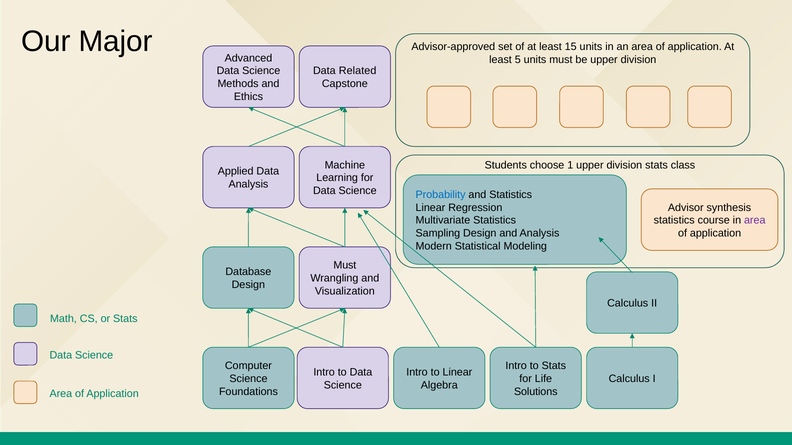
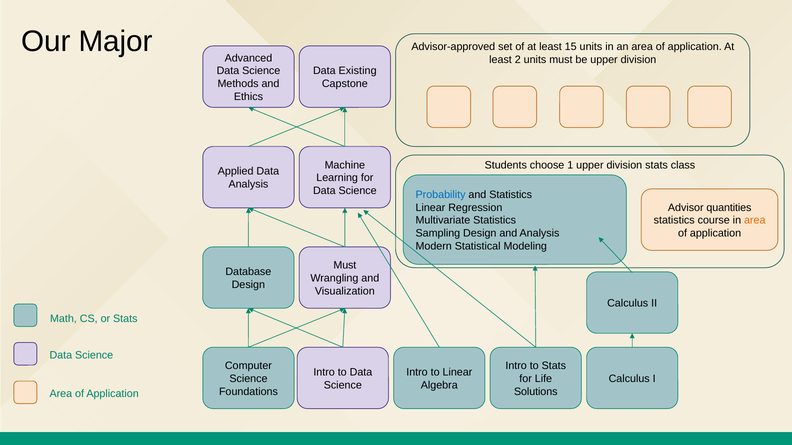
5: 5 -> 2
Related: Related -> Existing
synthesis: synthesis -> quantities
area at (755, 221) colour: purple -> orange
